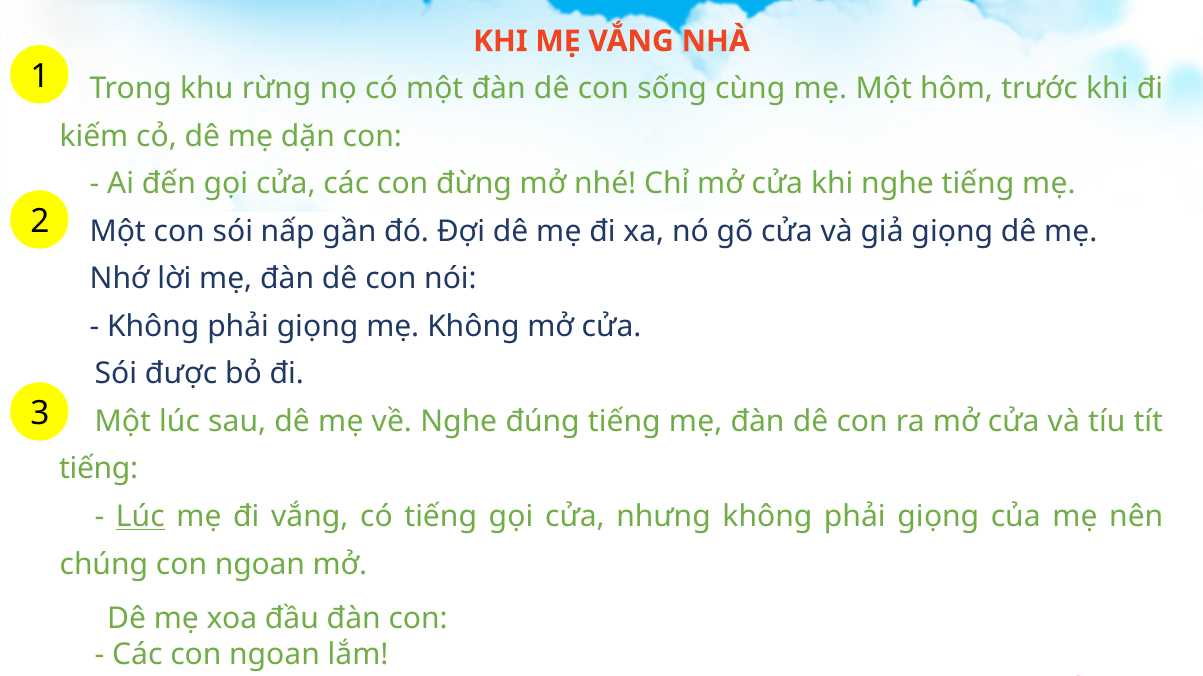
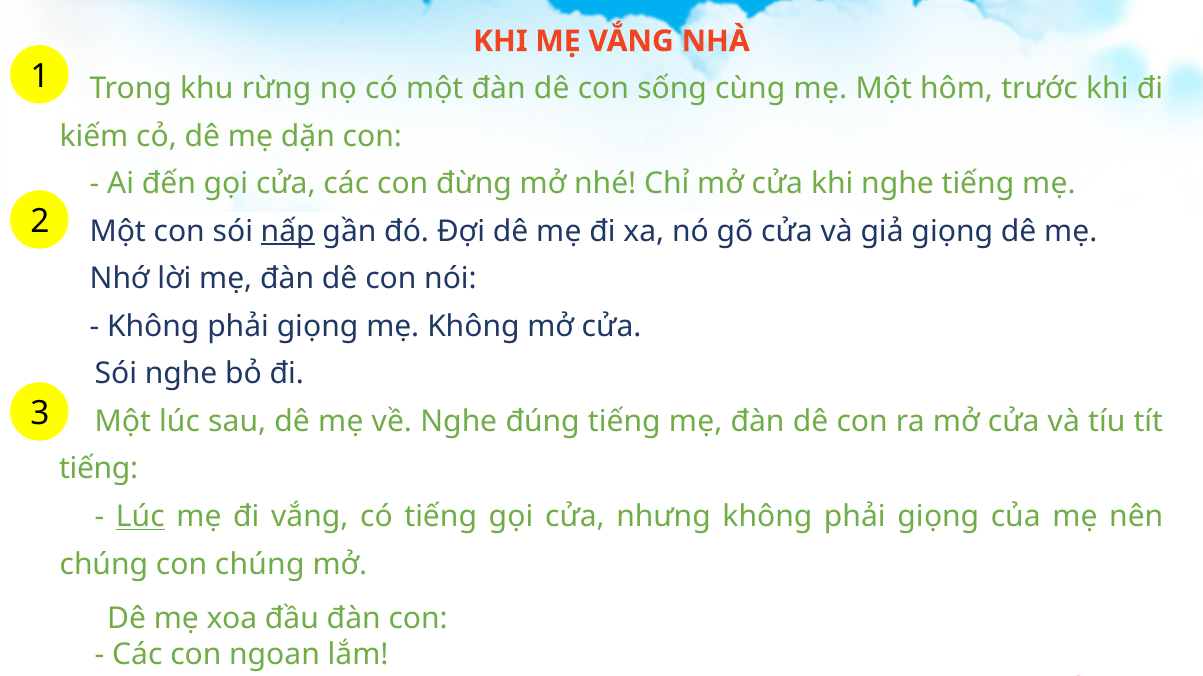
nấp underline: none -> present
Sói được: được -> nghe
chúng con ngoan: ngoan -> chúng
